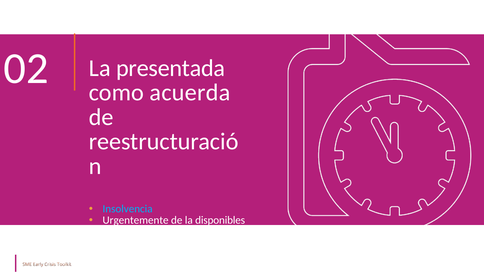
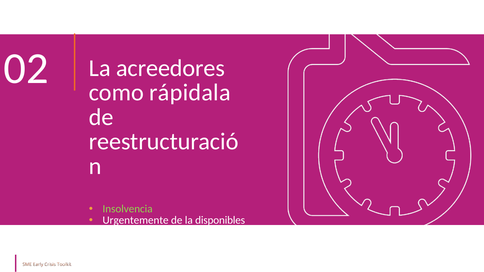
presentada: presentada -> acreedores
acuerda: acuerda -> rápidala
Insolvencia colour: light blue -> light green
